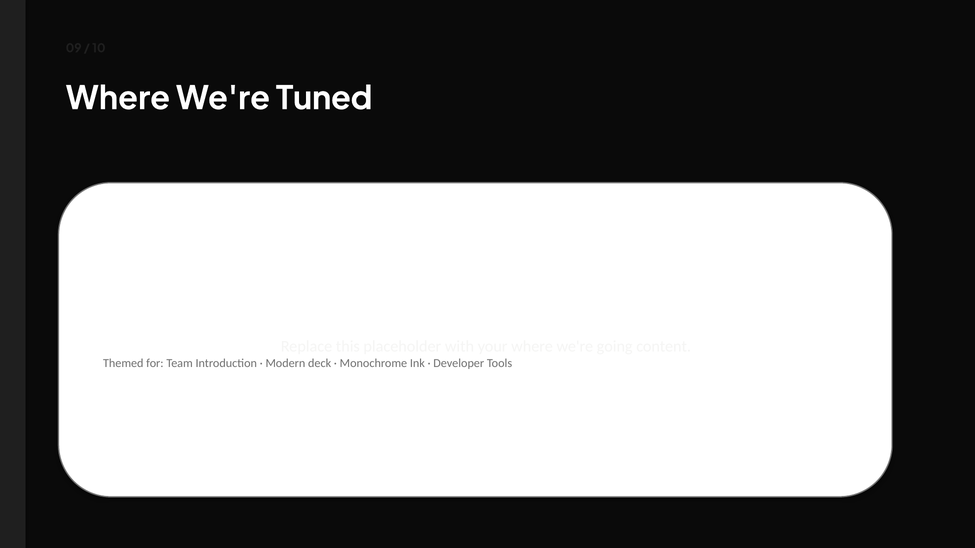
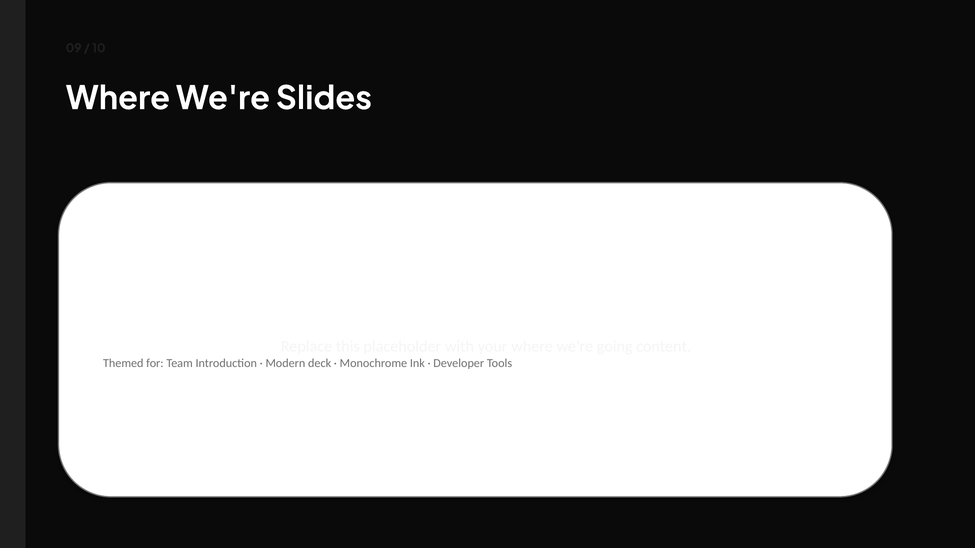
Tuned: Tuned -> Slides
